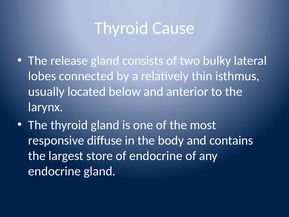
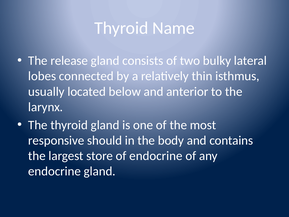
Cause: Cause -> Name
diffuse: diffuse -> should
